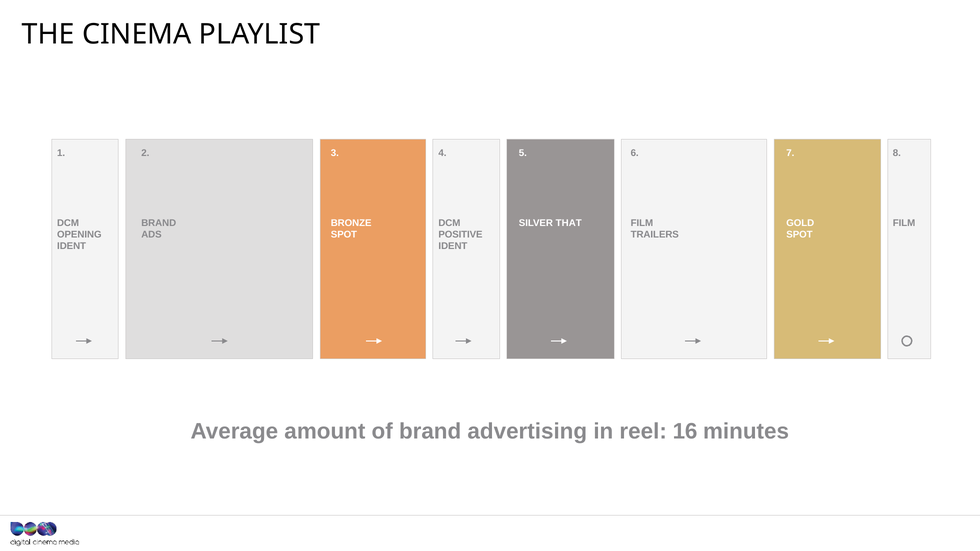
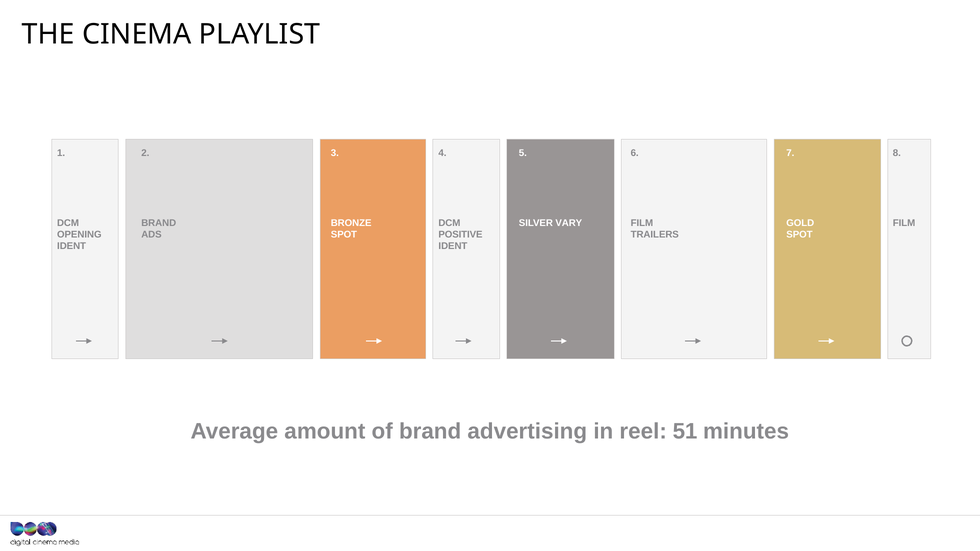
THAT: THAT -> VARY
16: 16 -> 51
